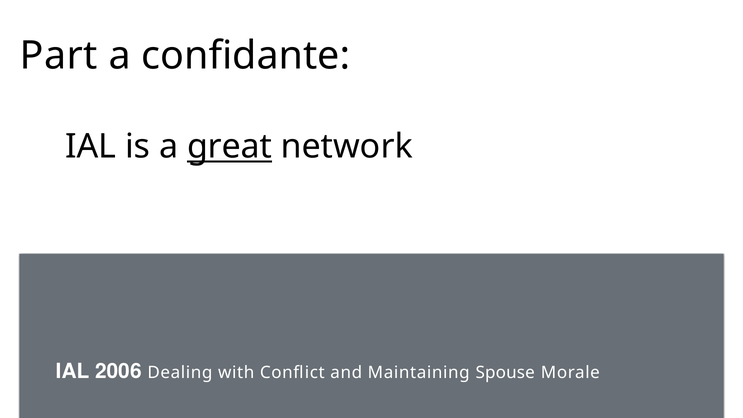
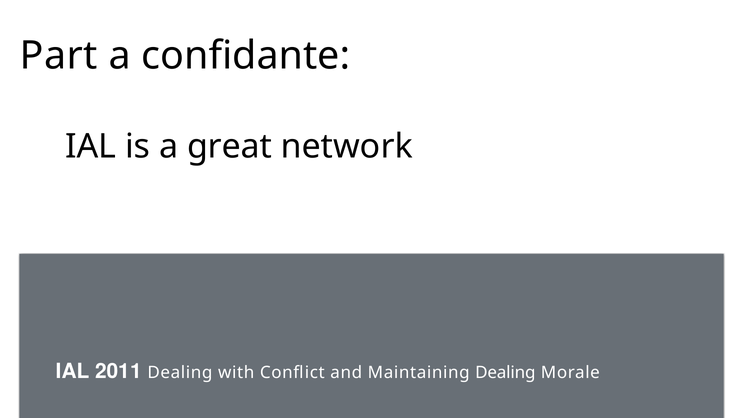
great underline: present -> none
2006: 2006 -> 2011
Maintaining Spouse: Spouse -> Dealing
